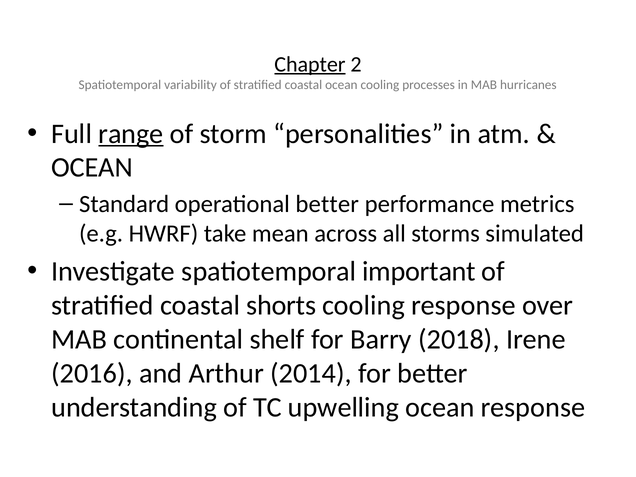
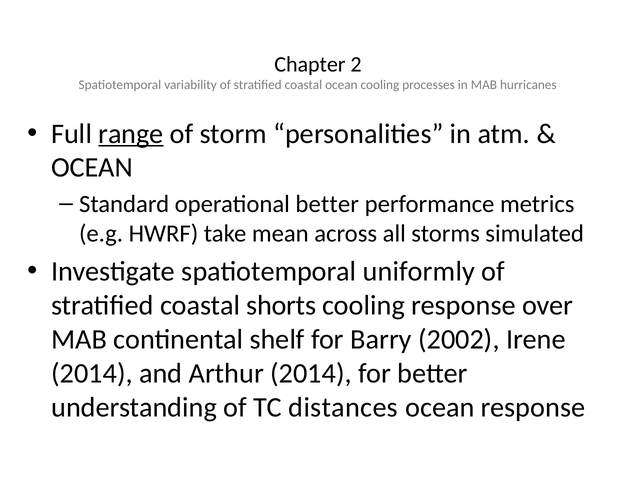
Chapter underline: present -> none
important: important -> uniformly
2018: 2018 -> 2002
2016 at (92, 373): 2016 -> 2014
upwelling: upwelling -> distances
